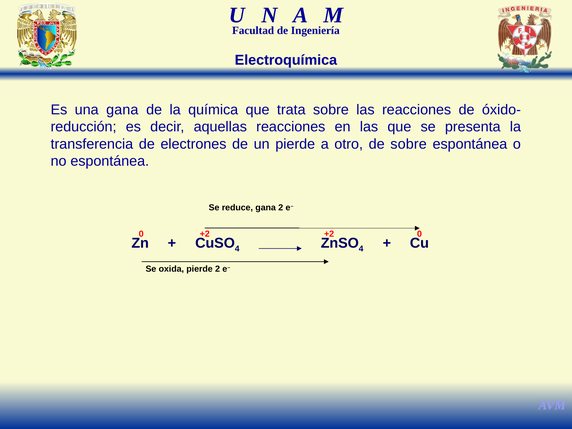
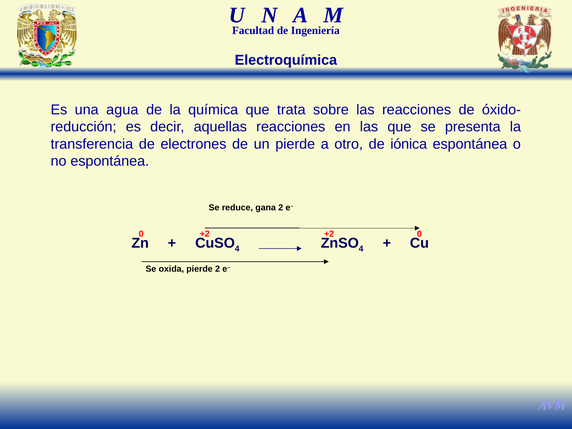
una gana: gana -> agua
de sobre: sobre -> iónica
